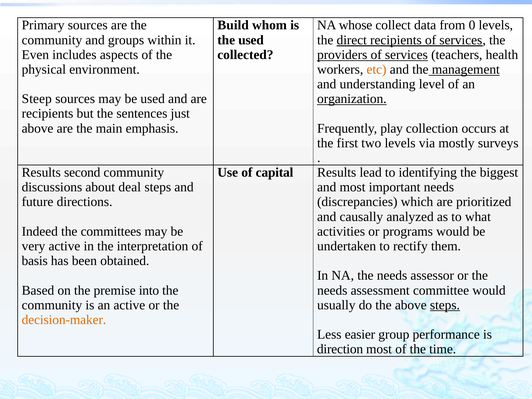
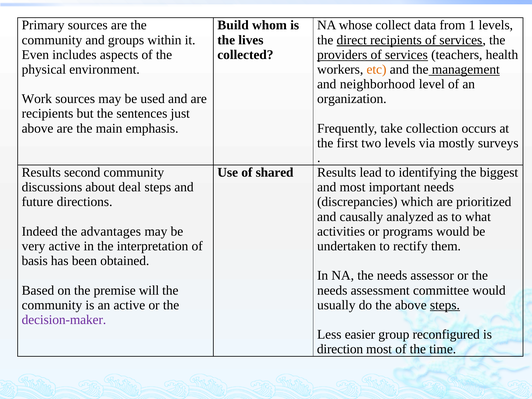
0: 0 -> 1
the used: used -> lives
understanding: understanding -> neighborhood
Steep: Steep -> Work
organization underline: present -> none
play: play -> take
capital: capital -> shared
committees: committees -> advantages
into: into -> will
decision-maker colour: orange -> purple
performance: performance -> reconfigured
